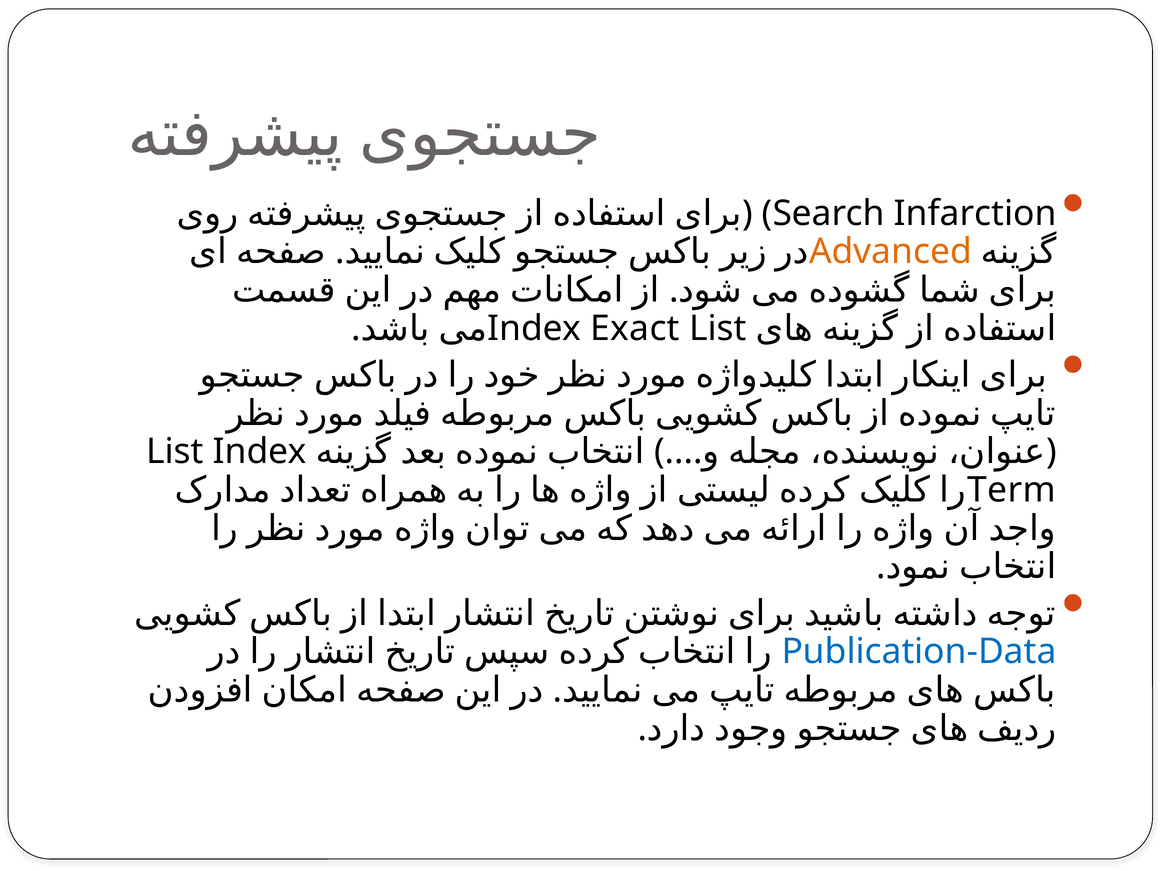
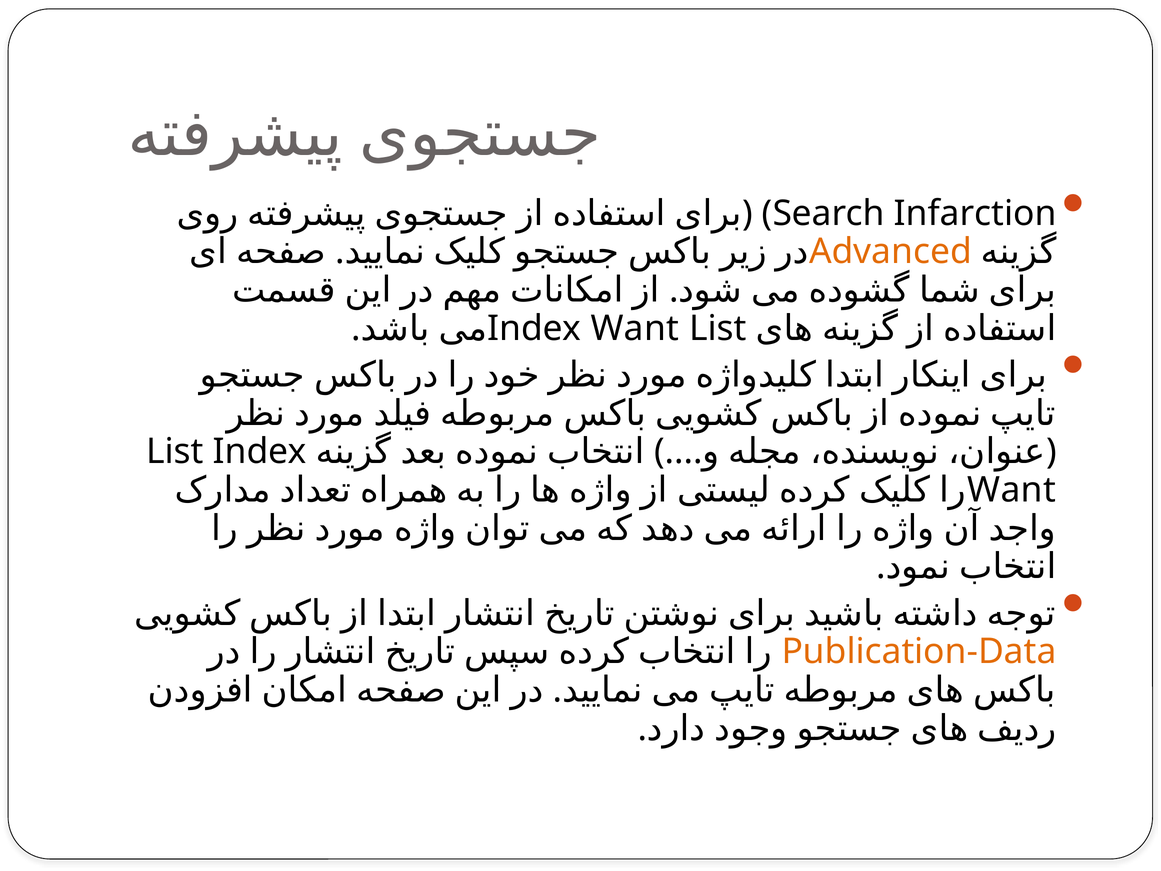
Exact at (635, 328): Exact -> Want
Term at (1012, 490): Term -> Want
Publication-Data colour: blue -> orange
